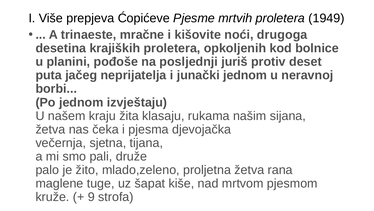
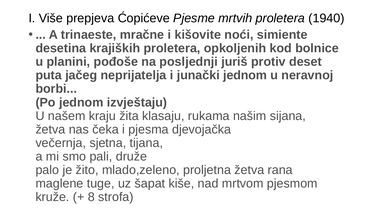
1949: 1949 -> 1940
drugoga: drugoga -> simiente
9: 9 -> 8
